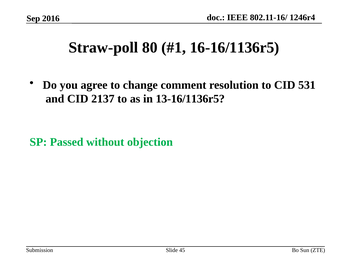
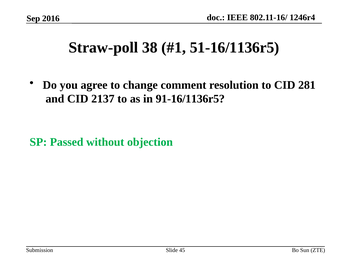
80: 80 -> 38
16-16/1136r5: 16-16/1136r5 -> 51-16/1136r5
531: 531 -> 281
13-16/1136r5: 13-16/1136r5 -> 91-16/1136r5
